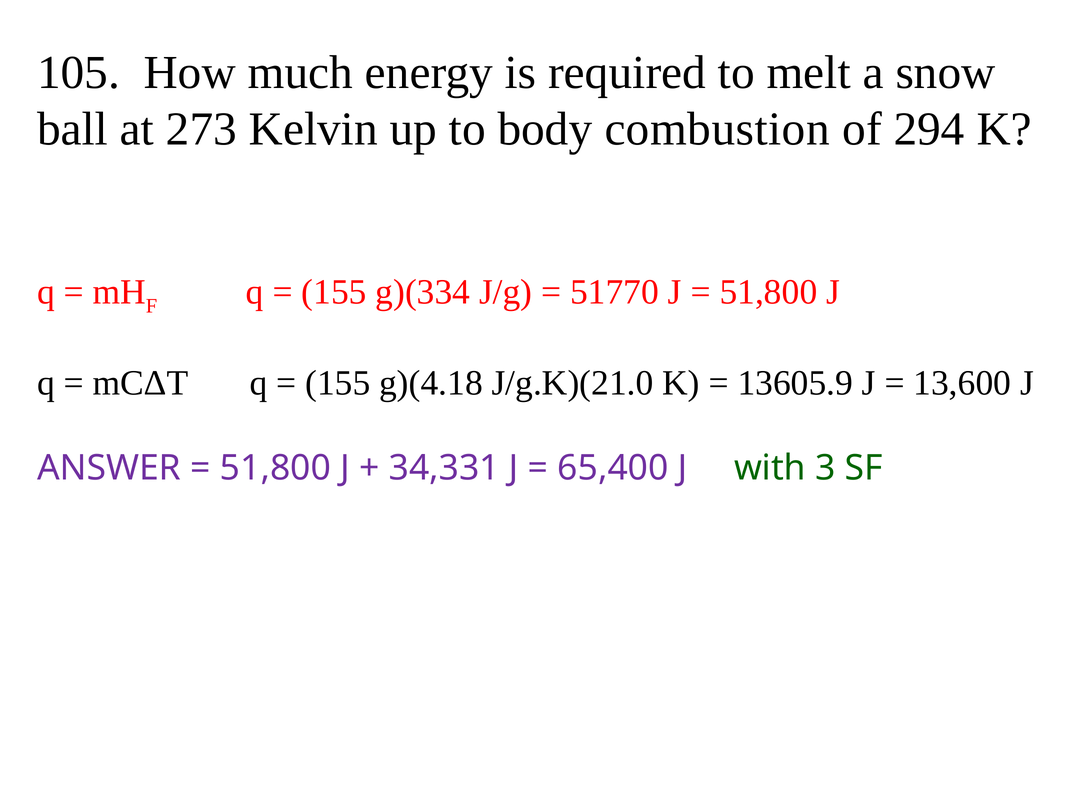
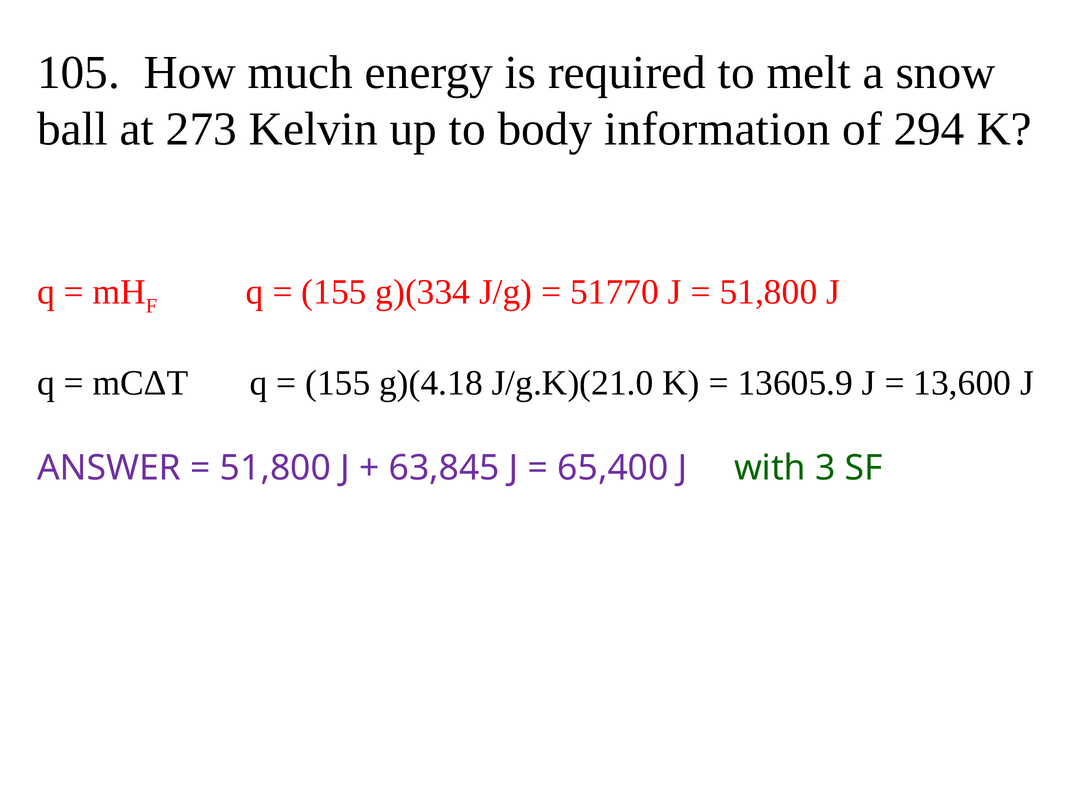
combustion: combustion -> information
34,331: 34,331 -> 63,845
